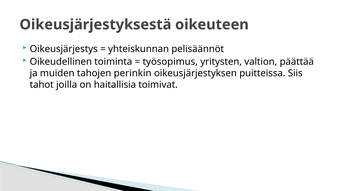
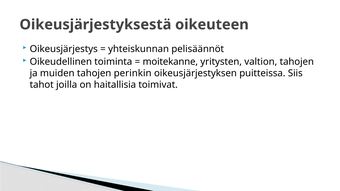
työsopimus: työsopimus -> moitekanne
valtion päättää: päättää -> tahojen
